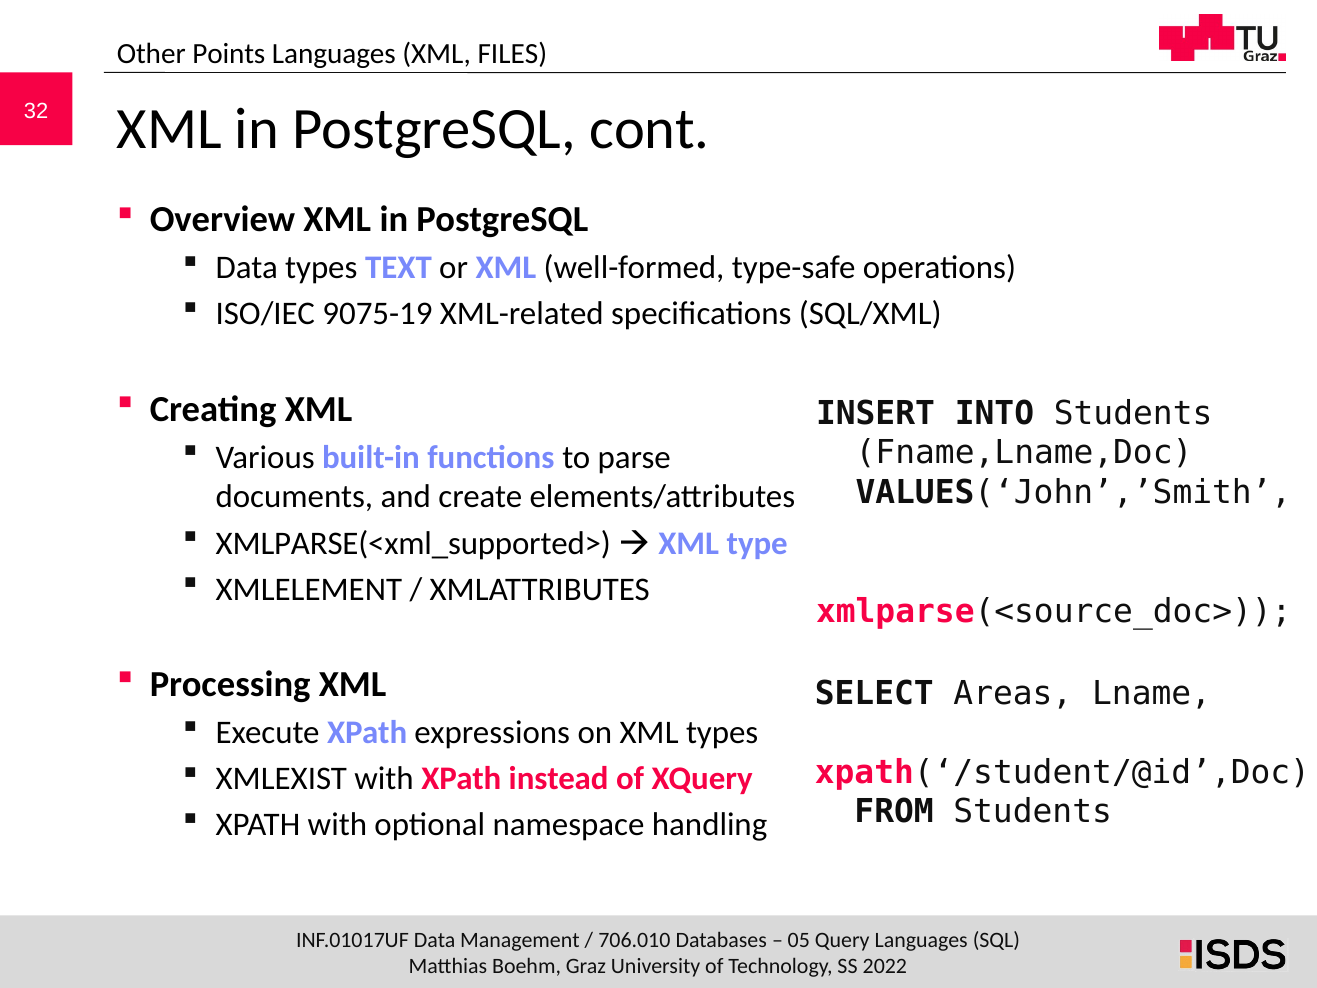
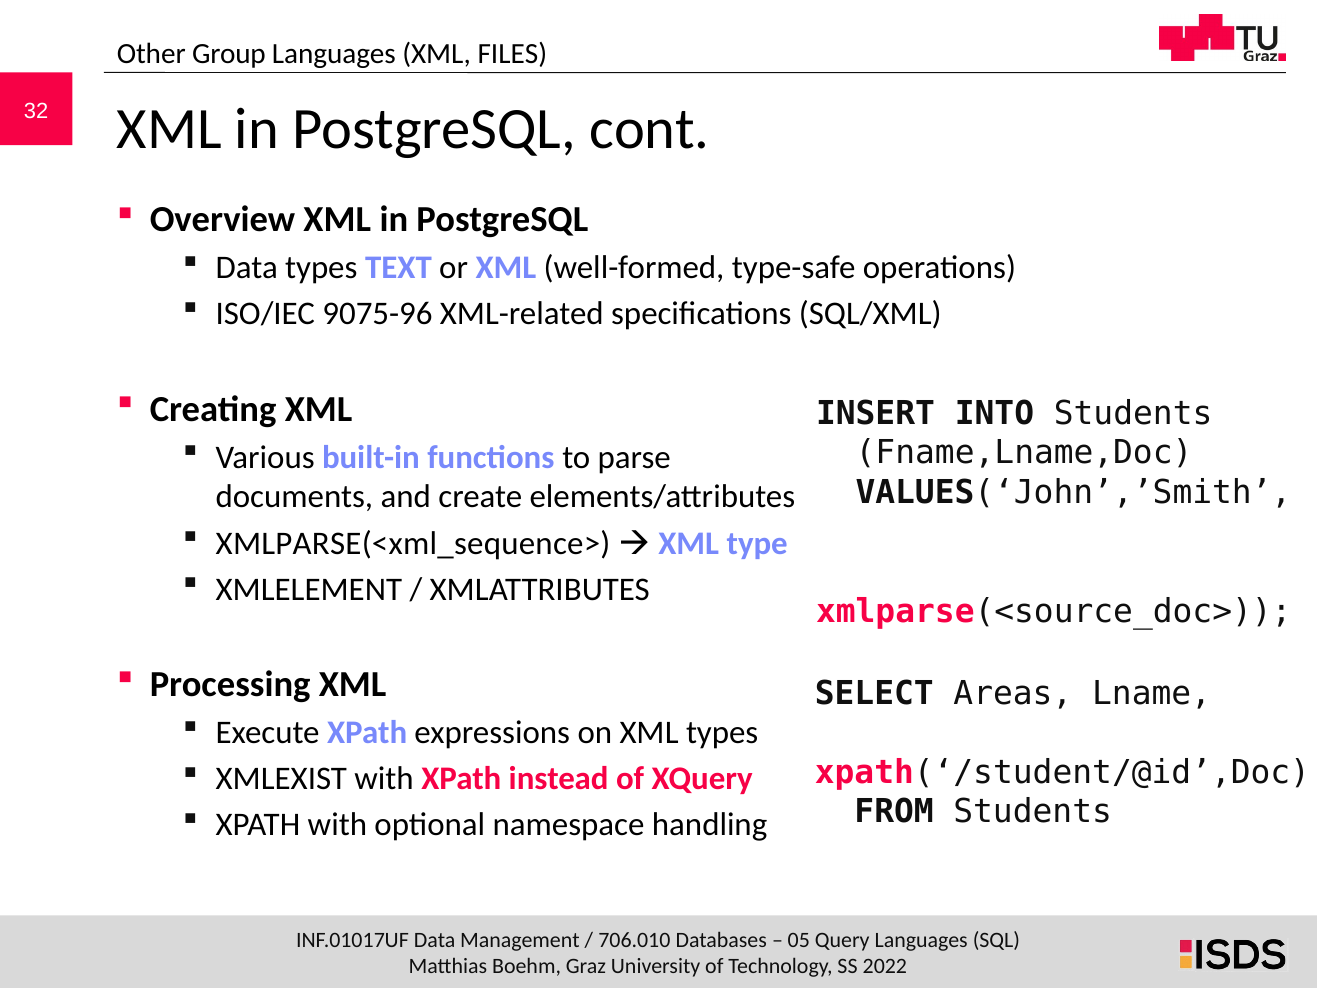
Points: Points -> Group
9075-19: 9075-19 -> 9075-96
XMLPARSE(<xml_supported>: XMLPARSE(<xml_supported> -> XMLPARSE(<xml_sequence>
